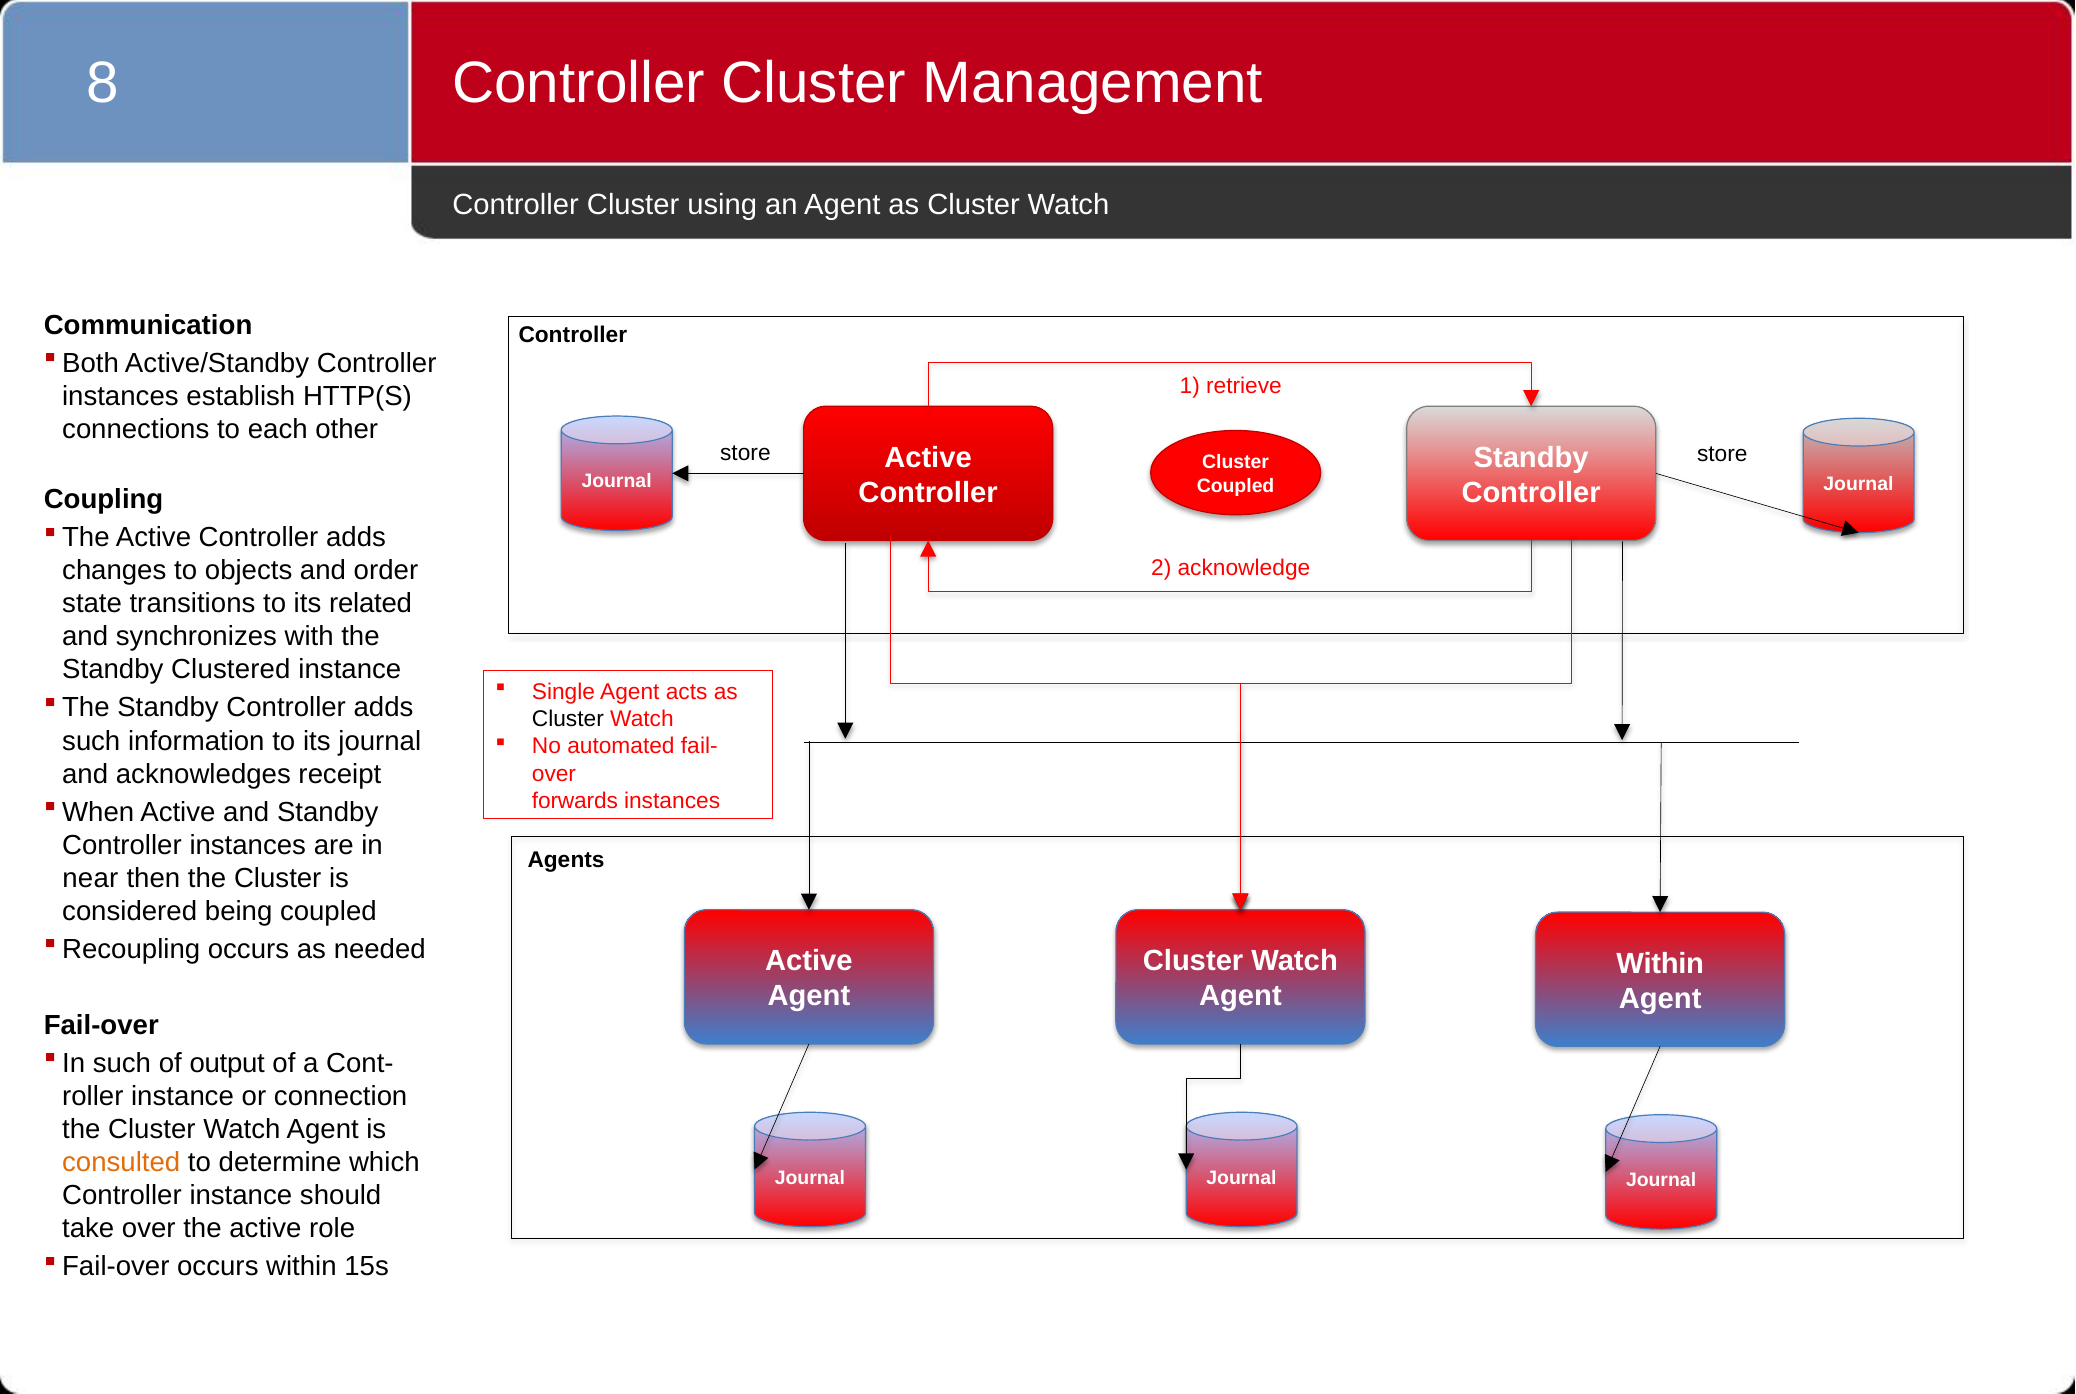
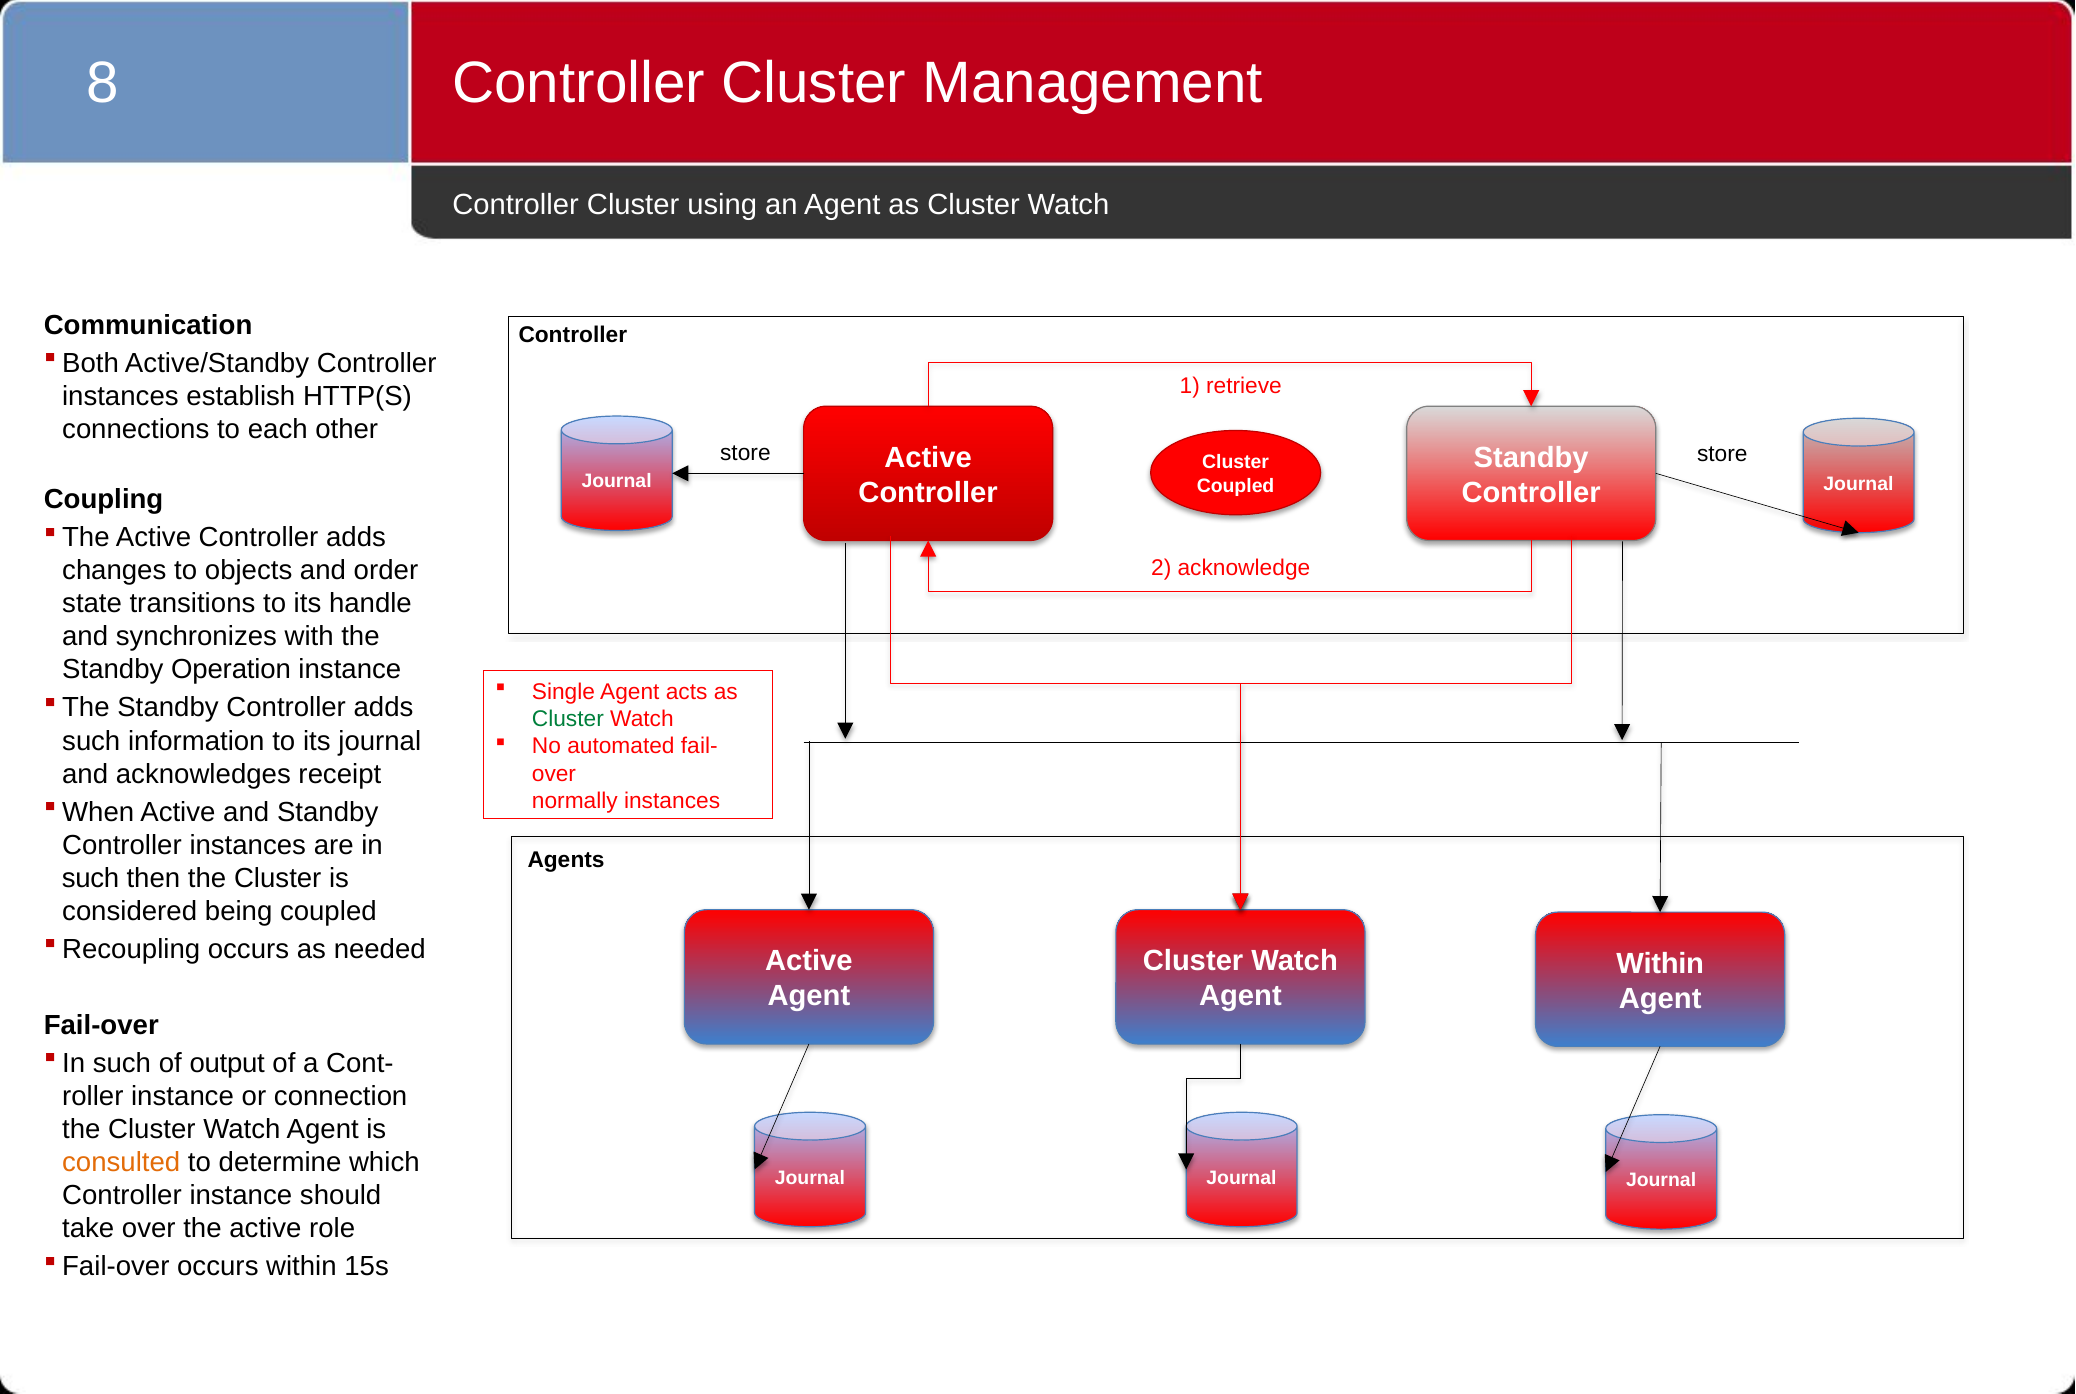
related: related -> handle
Clustered: Clustered -> Operation
Cluster at (568, 719) colour: black -> green
forwards: forwards -> normally
near at (90, 878): near -> such
